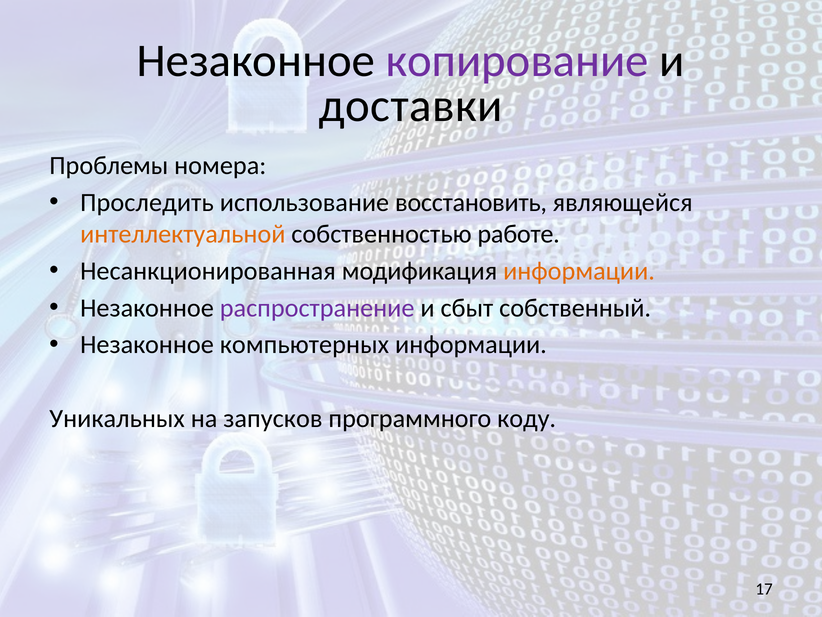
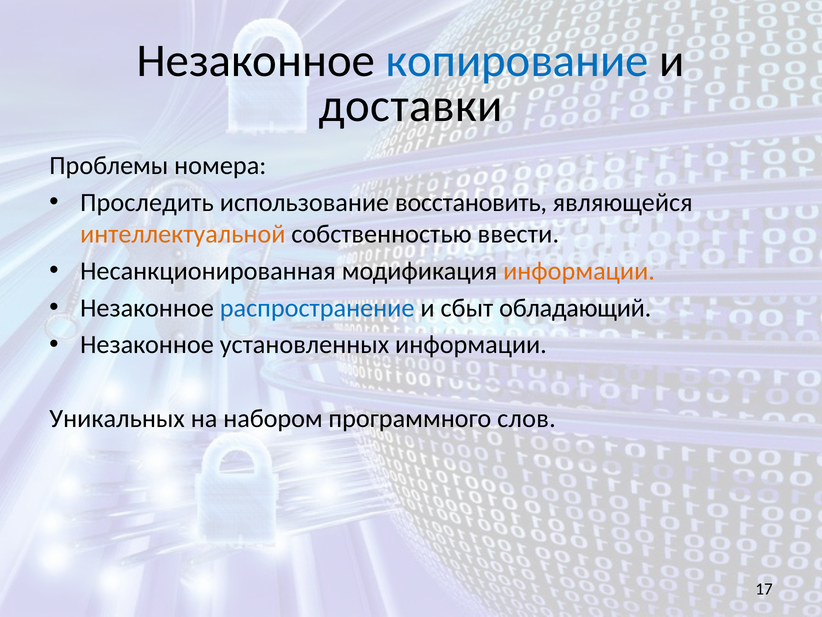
копирование colour: purple -> blue
работе: работе -> ввести
распространение colour: purple -> blue
собственный: собственный -> обладающий
компьютерных: компьютерных -> установленных
запусков: запусков -> набором
коду: коду -> слов
